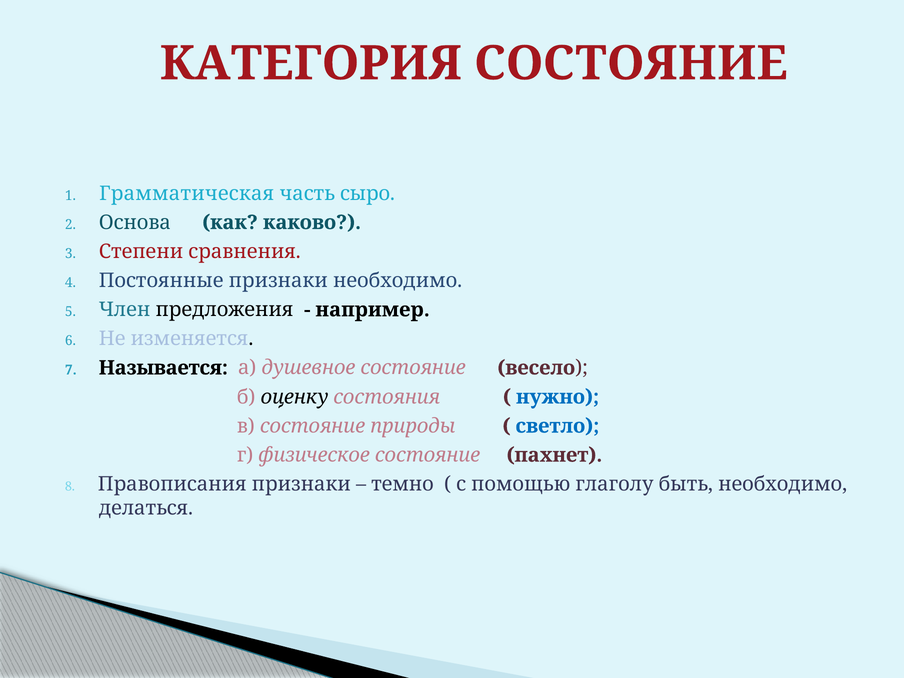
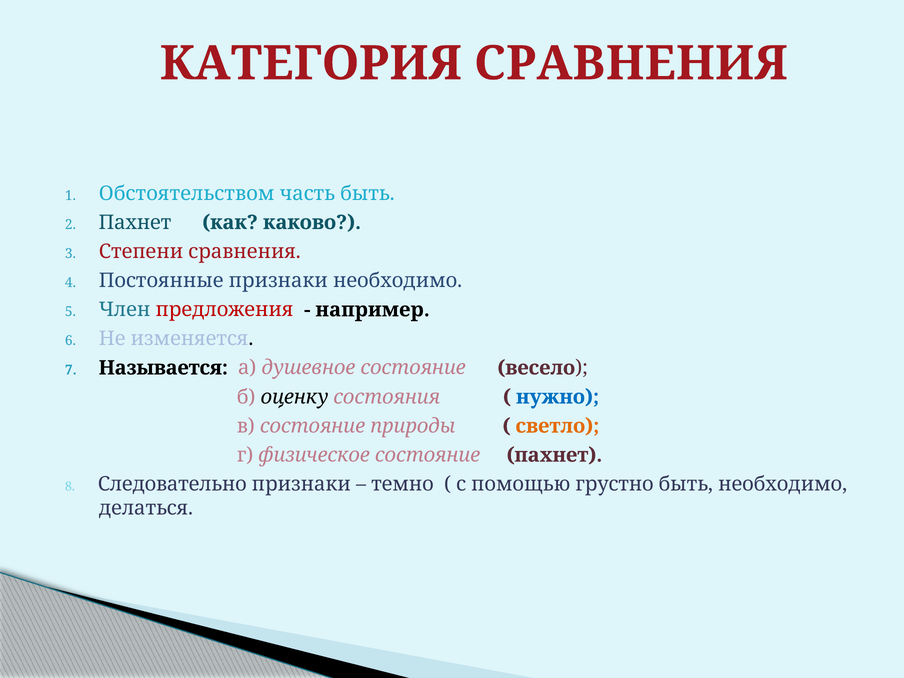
КАТЕГОРИЯ СОСТОЯНИЕ: СОСТОЯНИЕ -> СРАВНЕНИЯ
Грамматическая: Грамматическая -> Обстоятельством
часть сыро: сыро -> быть
Основа at (135, 222): Основа -> Пахнет
предложения colour: black -> red
светло colour: blue -> orange
Правописания: Правописания -> Следовательно
глаголу: глаголу -> грустно
